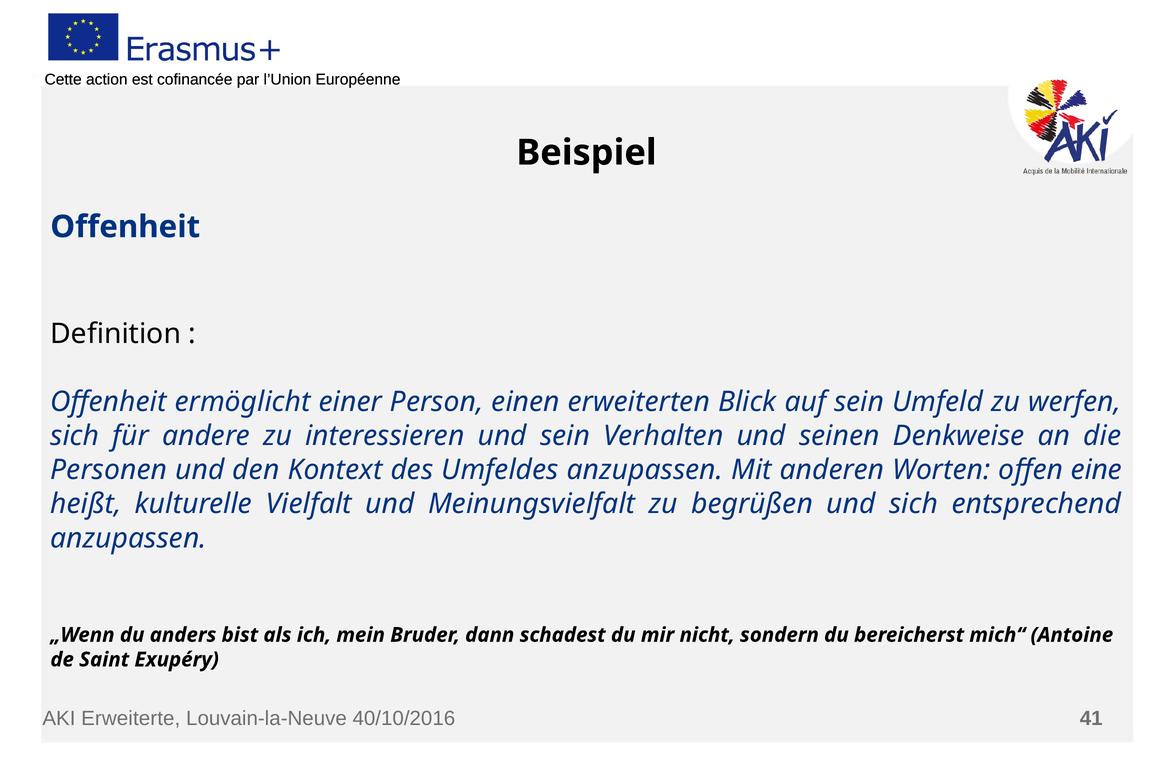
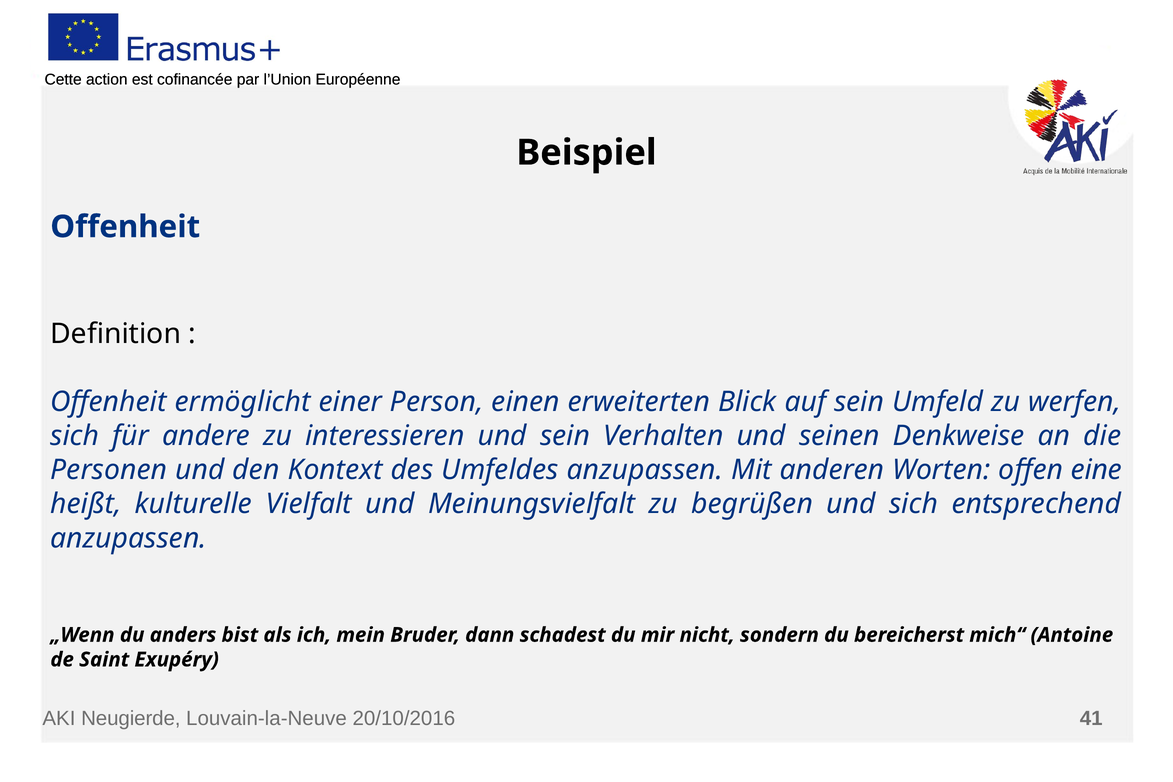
Erweiterte: Erweiterte -> Neugierde
40/10/2016: 40/10/2016 -> 20/10/2016
